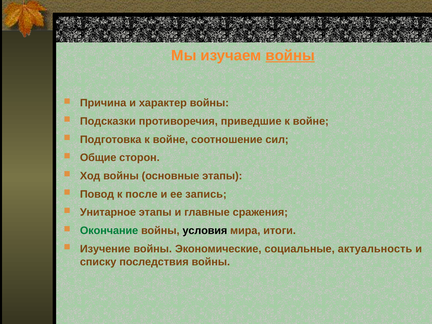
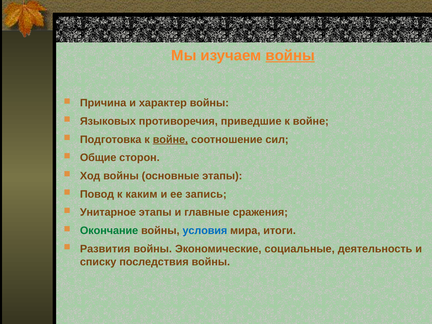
Подсказки: Подсказки -> Языковых
войне at (170, 139) underline: none -> present
после: после -> каким
условия colour: black -> blue
Изучение: Изучение -> Развития
актуальность: актуальность -> деятельность
